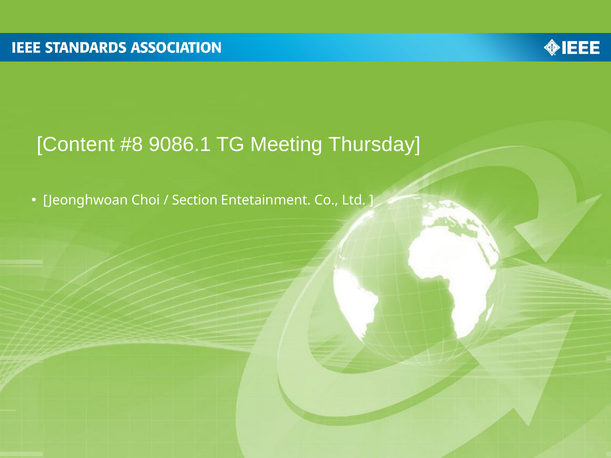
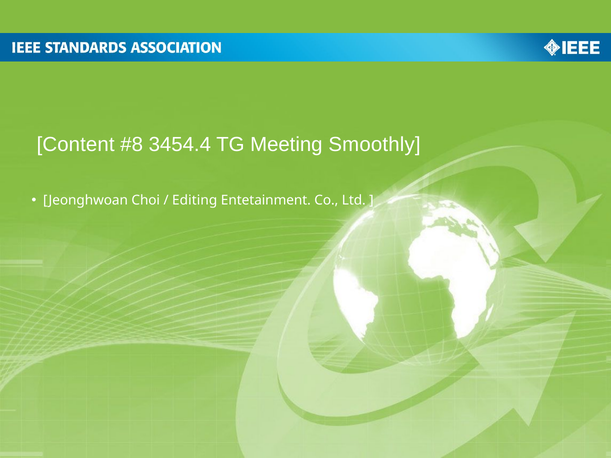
9086.1: 9086.1 -> 3454.4
Thursday: Thursday -> Smoothly
Section: Section -> Editing
